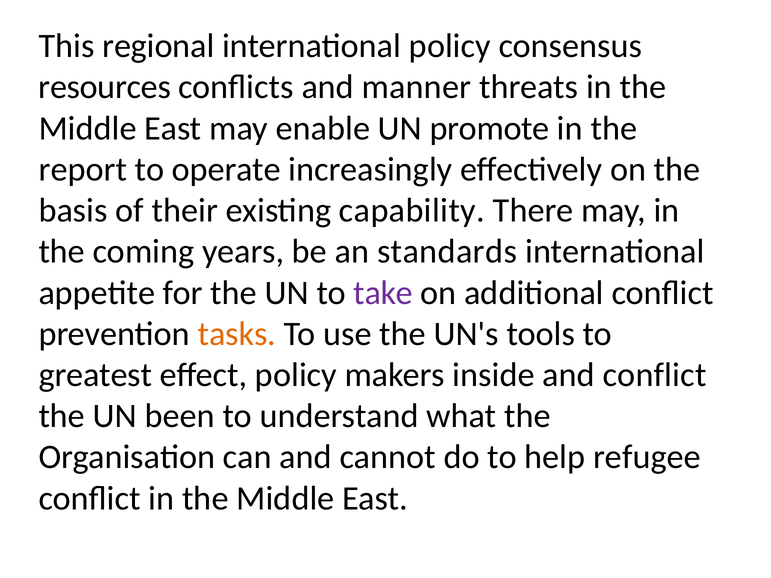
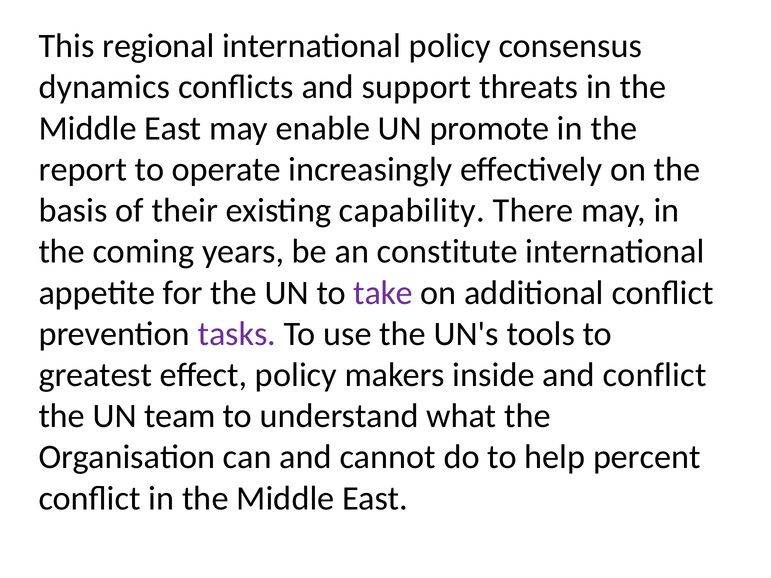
resources: resources -> dynamics
manner: manner -> support
standards: standards -> constitute
tasks colour: orange -> purple
been: been -> team
refugee: refugee -> percent
